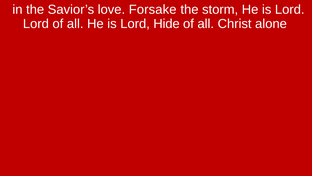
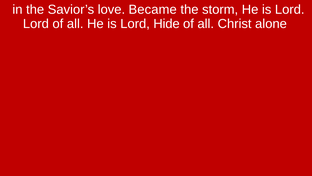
Forsake: Forsake -> Became
